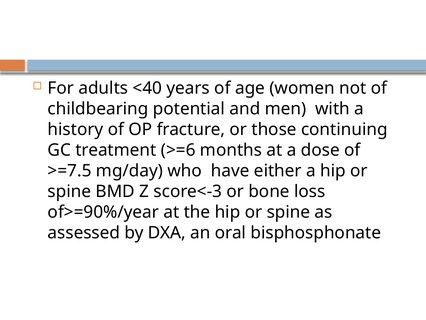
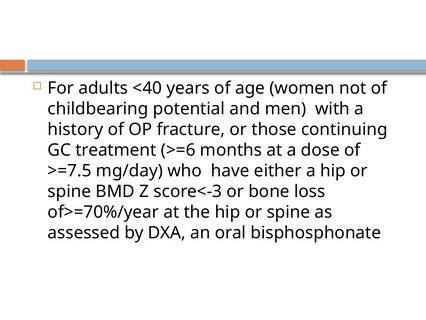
of>=90%/year: of>=90%/year -> of>=70%/year
